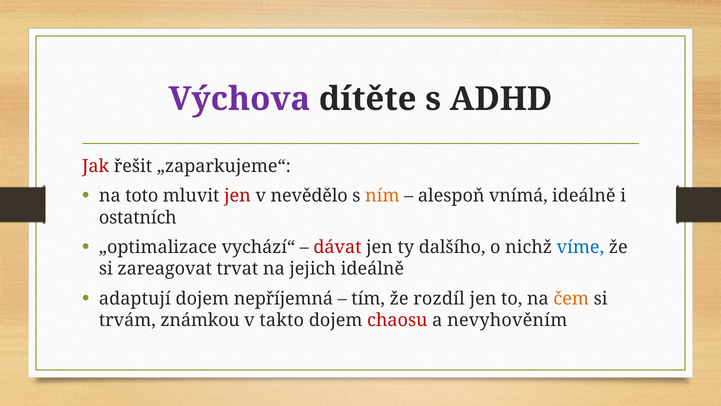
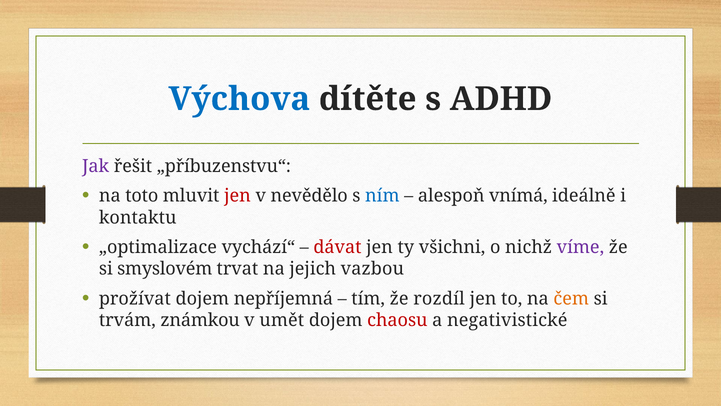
Výchova colour: purple -> blue
Jak colour: red -> purple
„zaparkujeme“: „zaparkujeme“ -> „příbuzenstvu“
ním colour: orange -> blue
ostatních: ostatních -> kontaktu
dalšího: dalšího -> všichni
víme colour: blue -> purple
zareagovat: zareagovat -> smyslovém
jejich ideálně: ideálně -> vazbou
adaptují: adaptují -> prožívat
takto: takto -> umět
nevyhověním: nevyhověním -> negativistické
